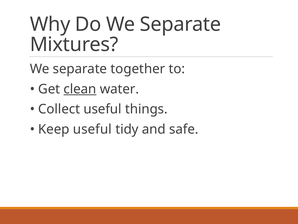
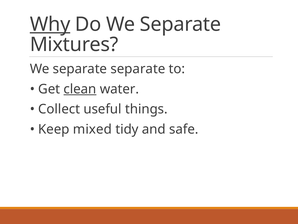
Why underline: none -> present
separate together: together -> separate
Keep useful: useful -> mixed
